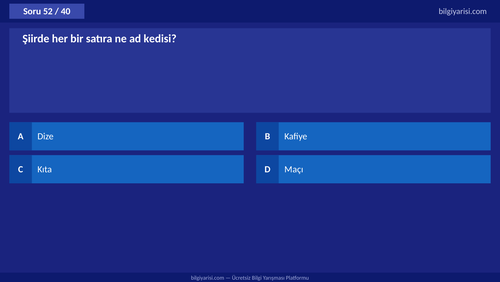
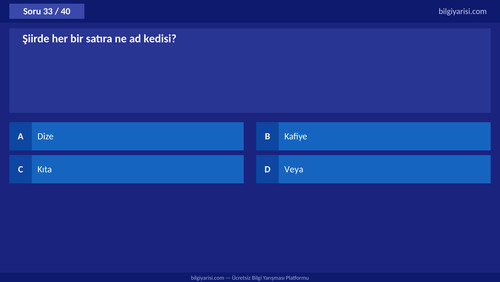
52: 52 -> 33
Maçı: Maçı -> Veya
